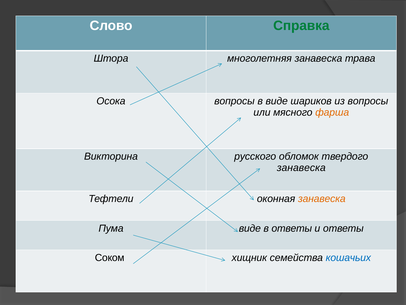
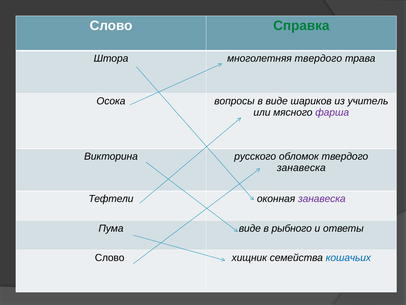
многолетняя занавеска: занавеска -> твердого
из вопросы: вопросы -> учитель
фарша colour: orange -> purple
занавеска at (322, 199) colour: orange -> purple
в ответы: ответы -> рыбного
Соком at (110, 257): Соком -> Слово
